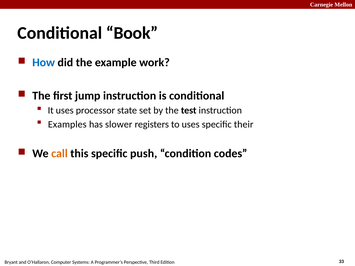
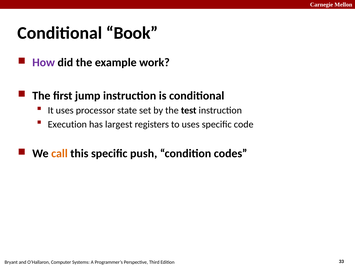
How colour: blue -> purple
Examples: Examples -> Execution
slower: slower -> largest
their: their -> code
